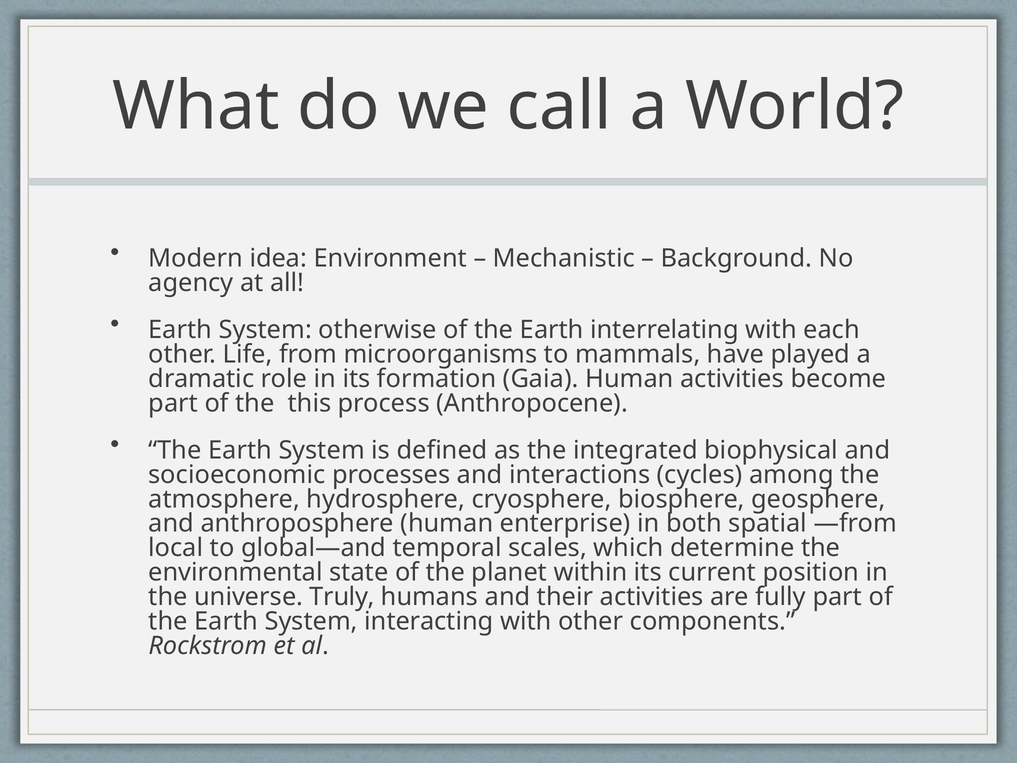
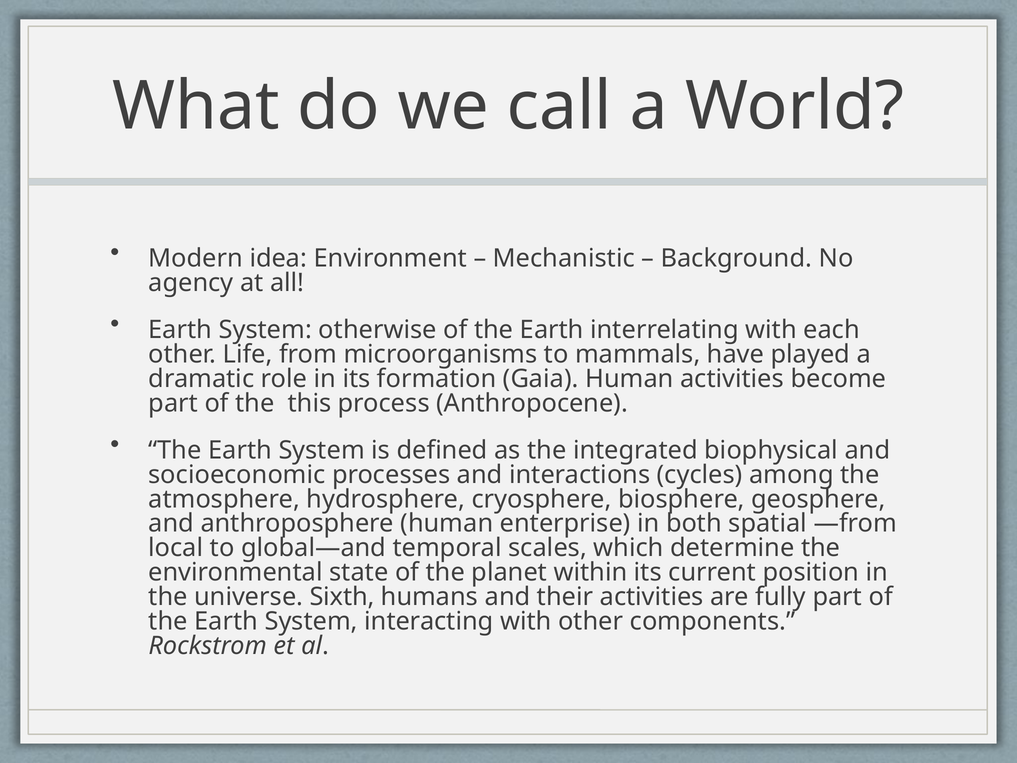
Truly: Truly -> Sixth
